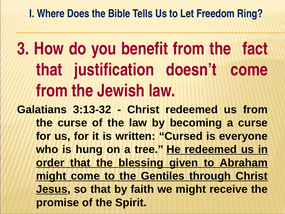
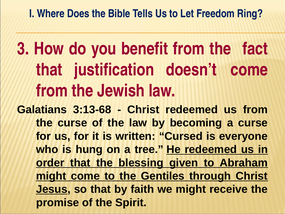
3:13-32: 3:13-32 -> 3:13-68
